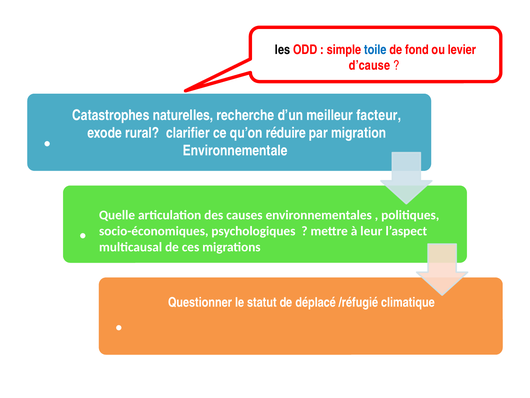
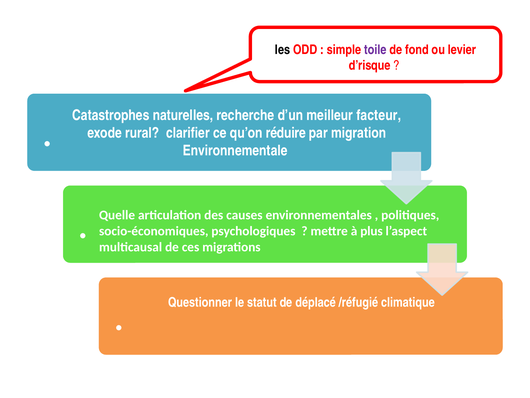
toile colour: blue -> purple
d’cause: d’cause -> d’risque
leur: leur -> plus
